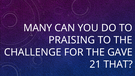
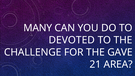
PRAISING: PRAISING -> DEVOTED
THAT: THAT -> AREA
